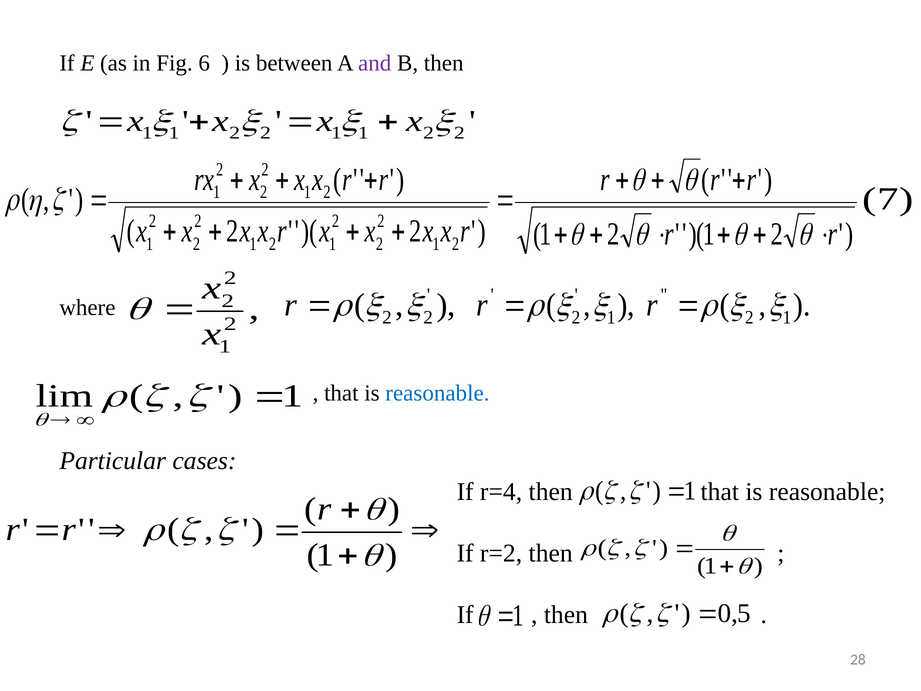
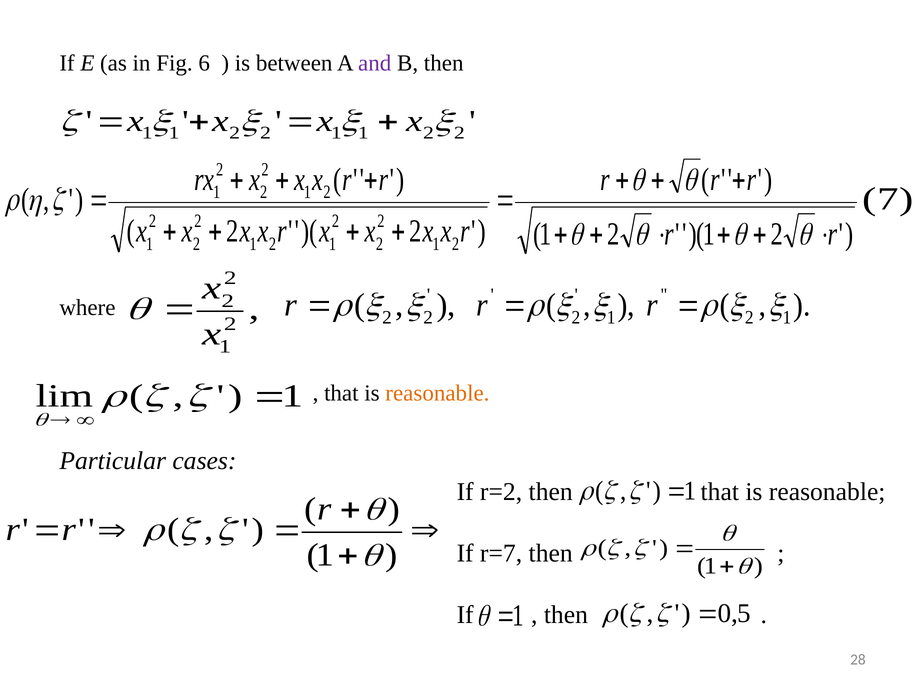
reasonable at (437, 393) colour: blue -> orange
r=4: r=4 -> r=2
r=2: r=2 -> r=7
